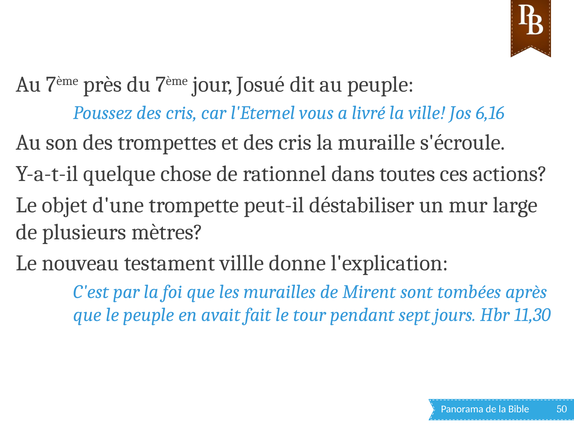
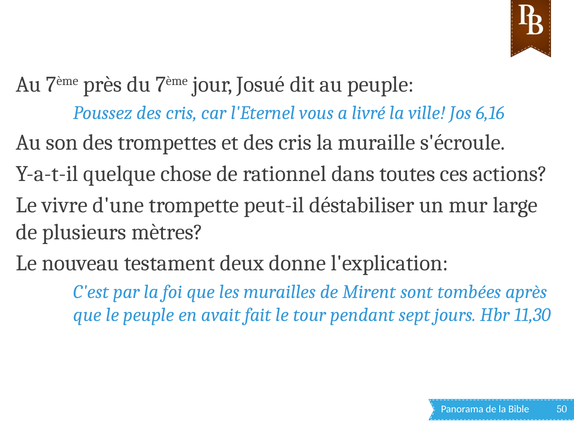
objet: objet -> vivre
villle: villle -> deux
